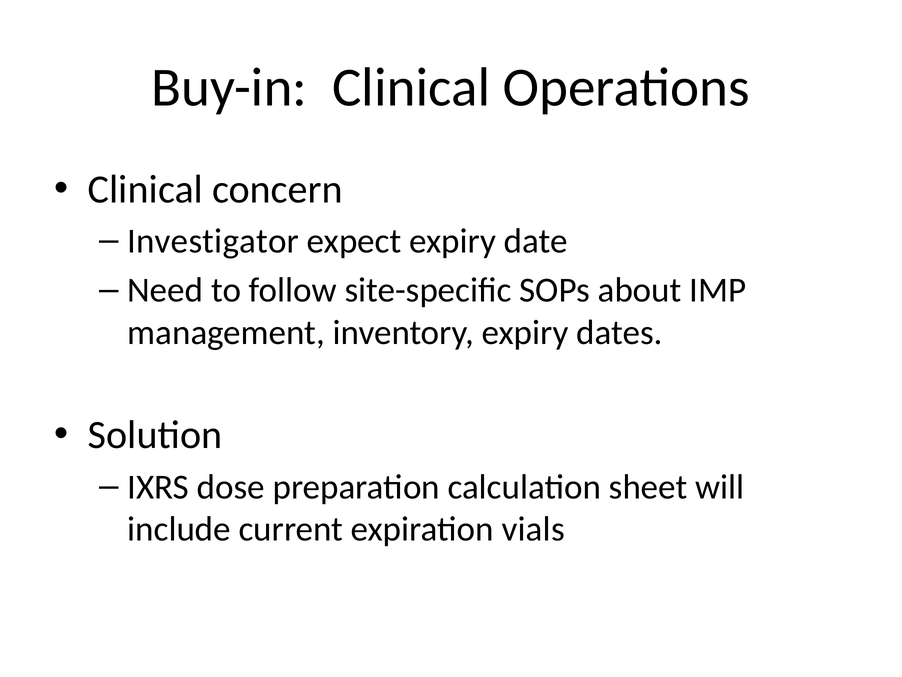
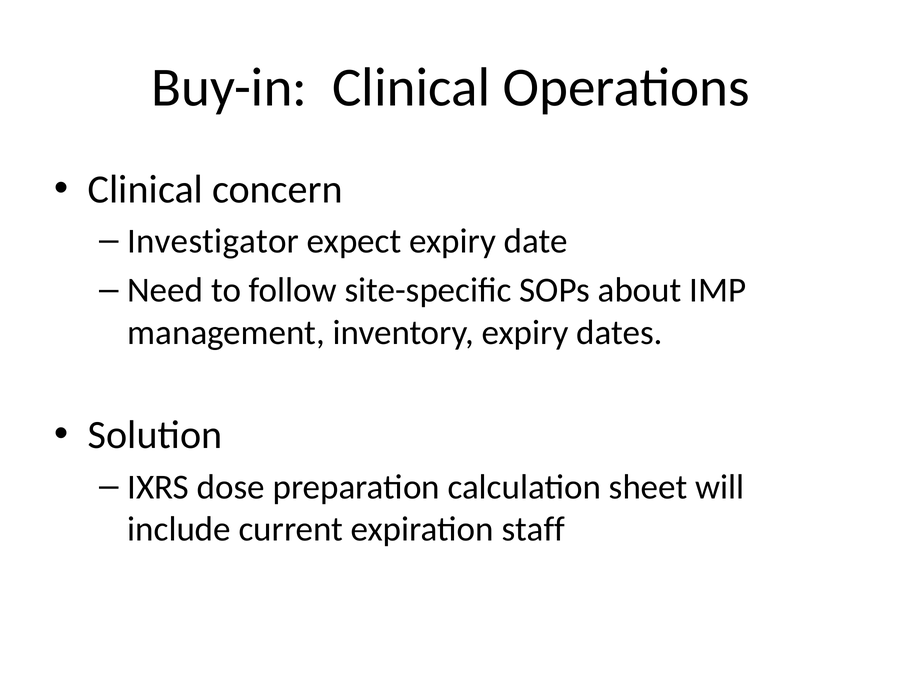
vials: vials -> staff
